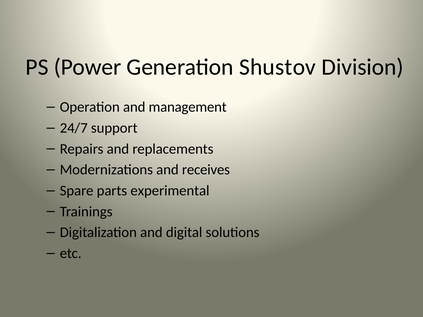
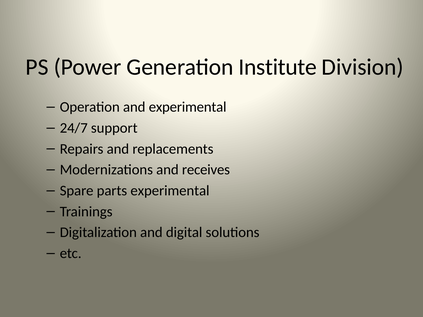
Shustov: Shustov -> Institute
and management: management -> experimental
